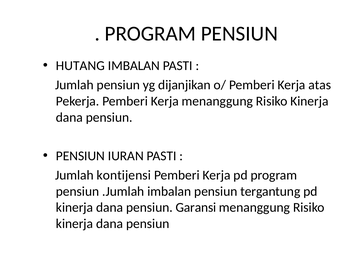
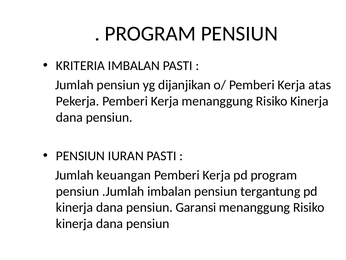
HUTANG: HUTANG -> KRITERIA
kontijensi: kontijensi -> keuangan
